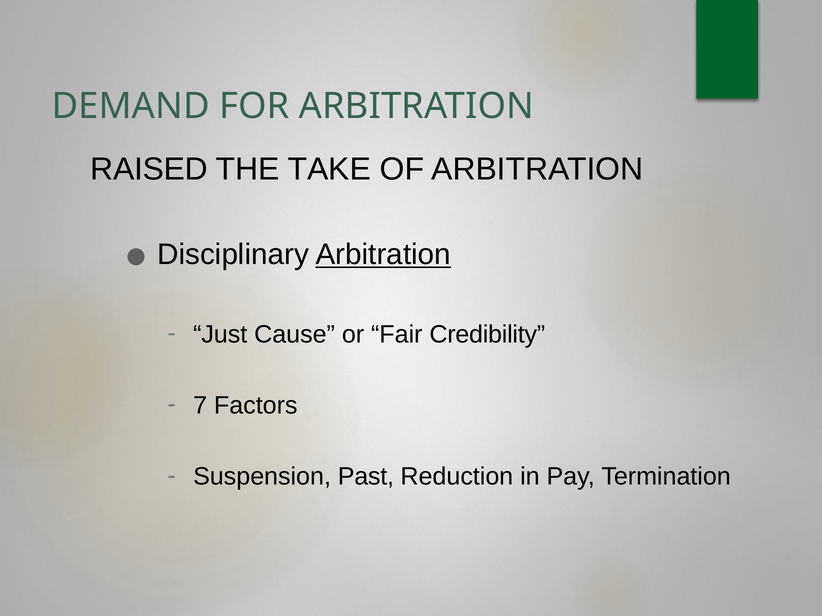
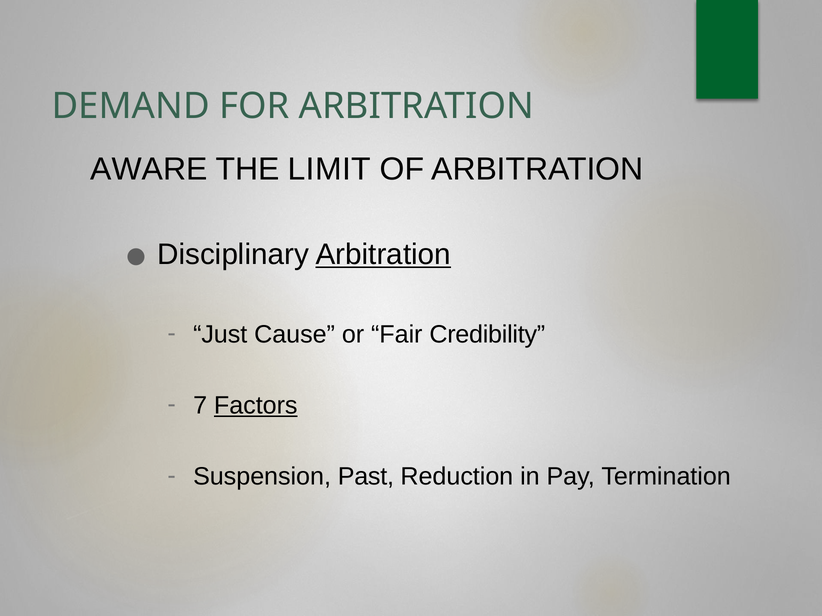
RAISED: RAISED -> AWARE
TAKE: TAKE -> LIMIT
Factors underline: none -> present
